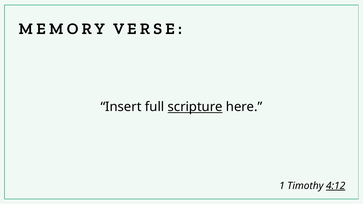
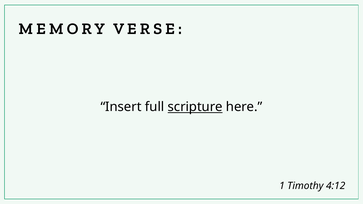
4:12 underline: present -> none
